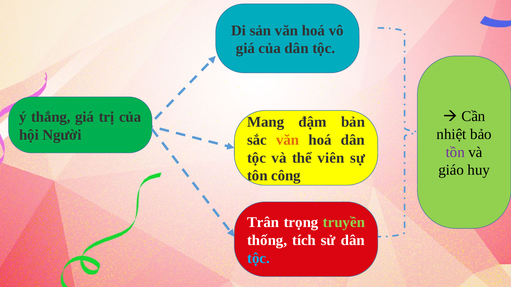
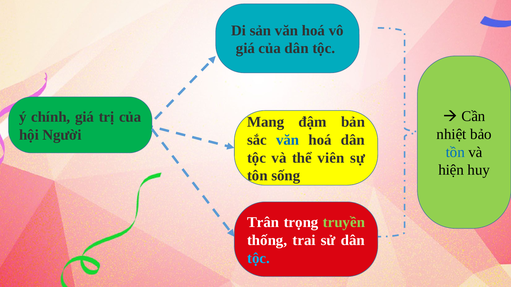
thắng: thắng -> chính
văn at (288, 140) colour: orange -> blue
tồn colour: purple -> blue
giáo: giáo -> hiện
công: công -> sống
tích: tích -> trai
